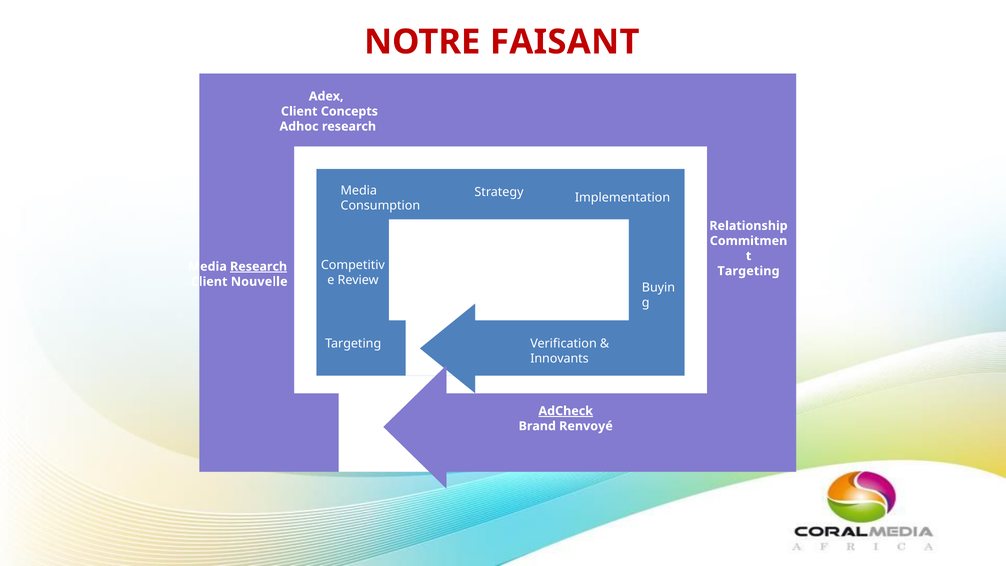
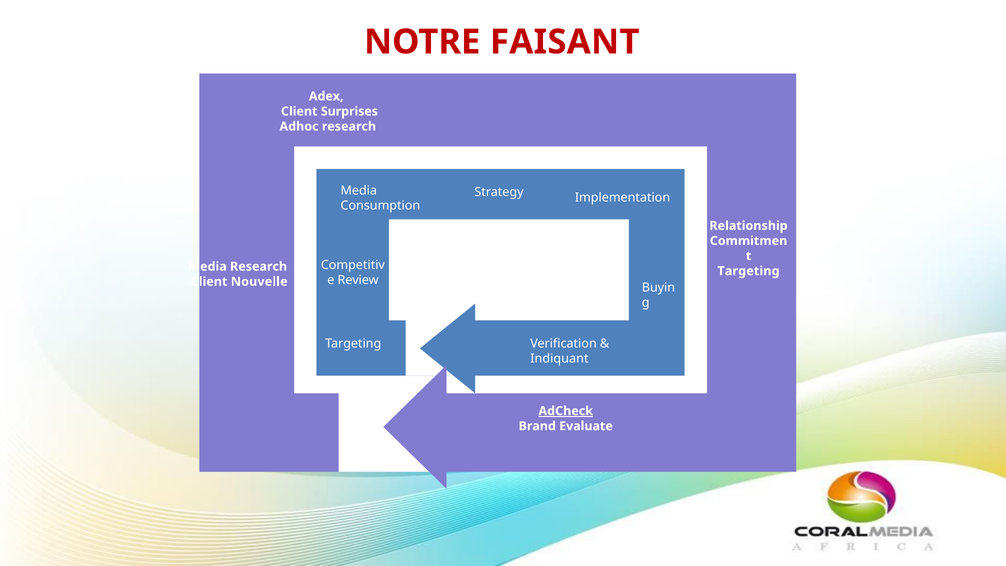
Concepts: Concepts -> Surprises
Research at (259, 266) underline: present -> none
Innovants: Innovants -> Indiquant
Renvoyé: Renvoyé -> Evaluate
